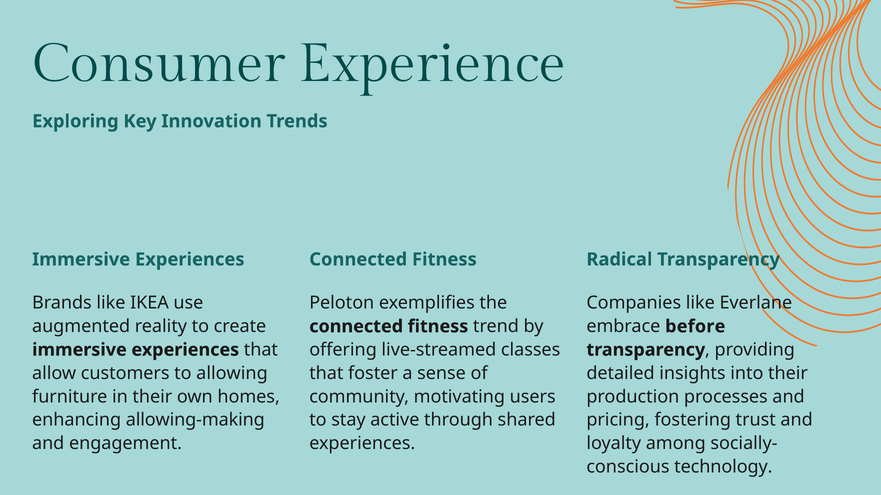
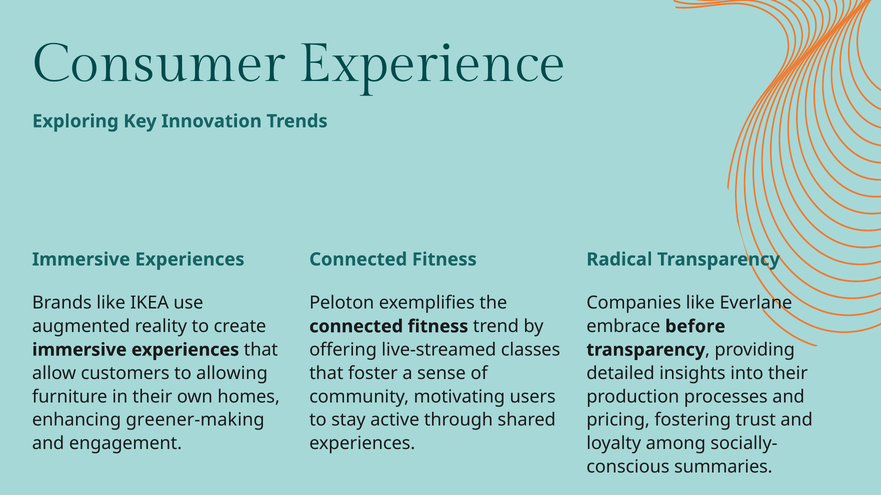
allowing-making: allowing-making -> greener-making
technology: technology -> summaries
